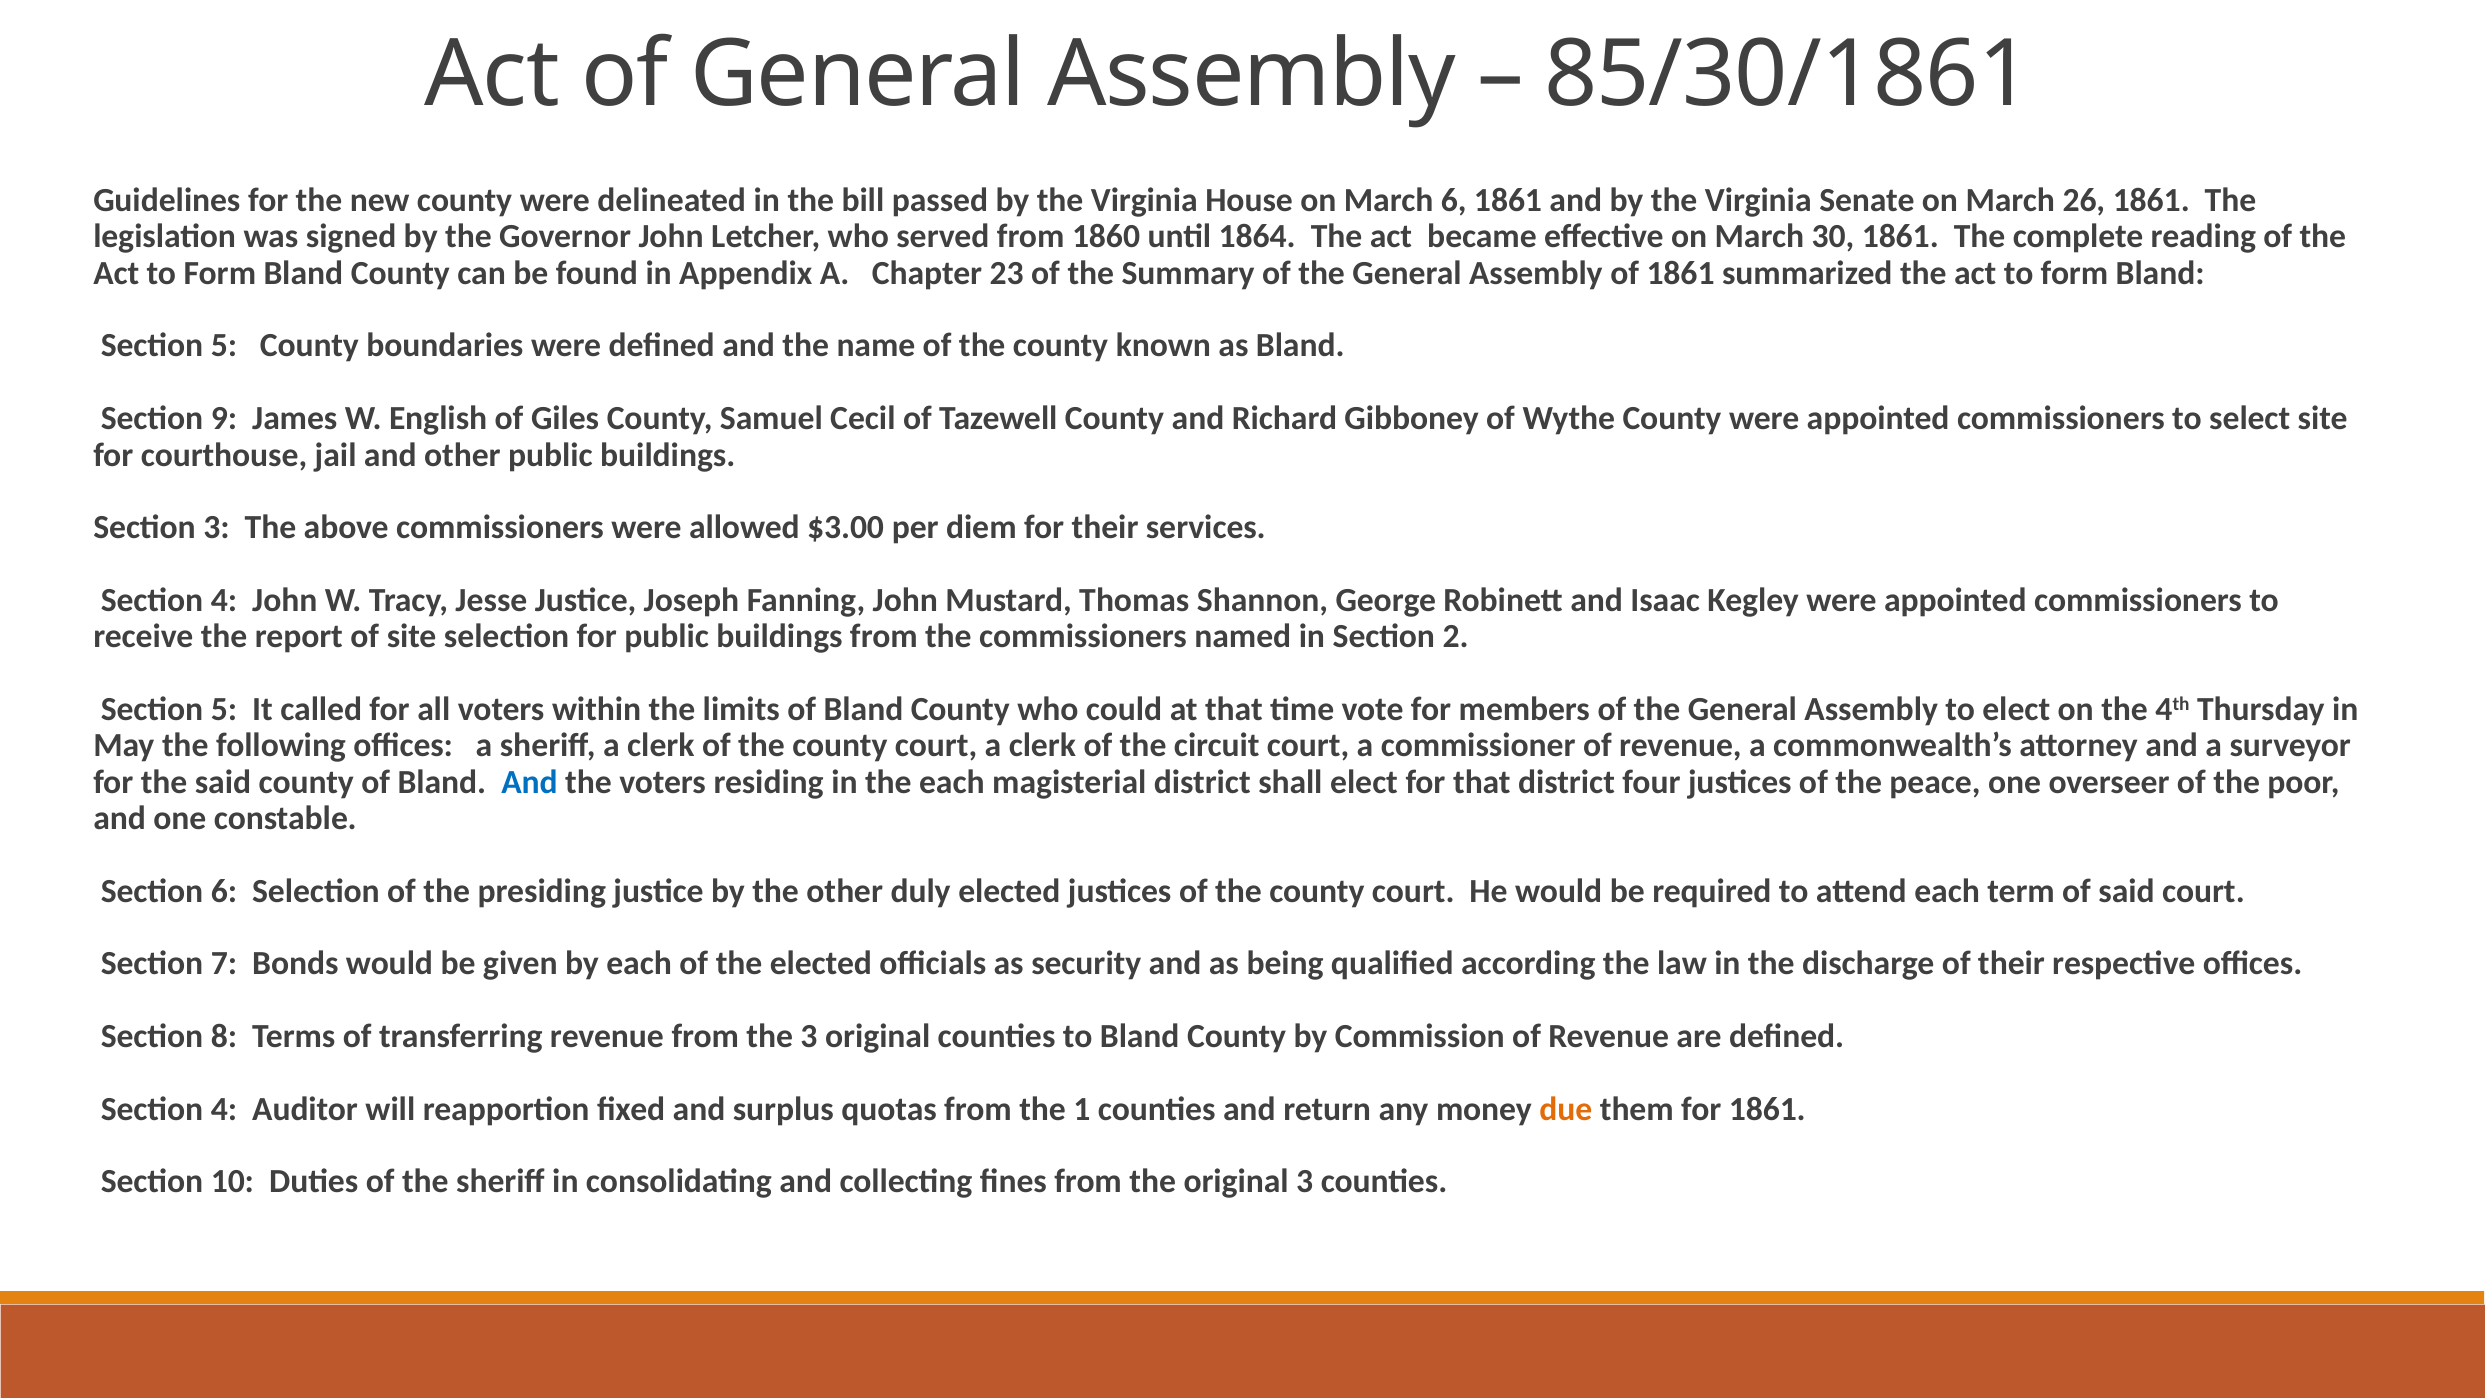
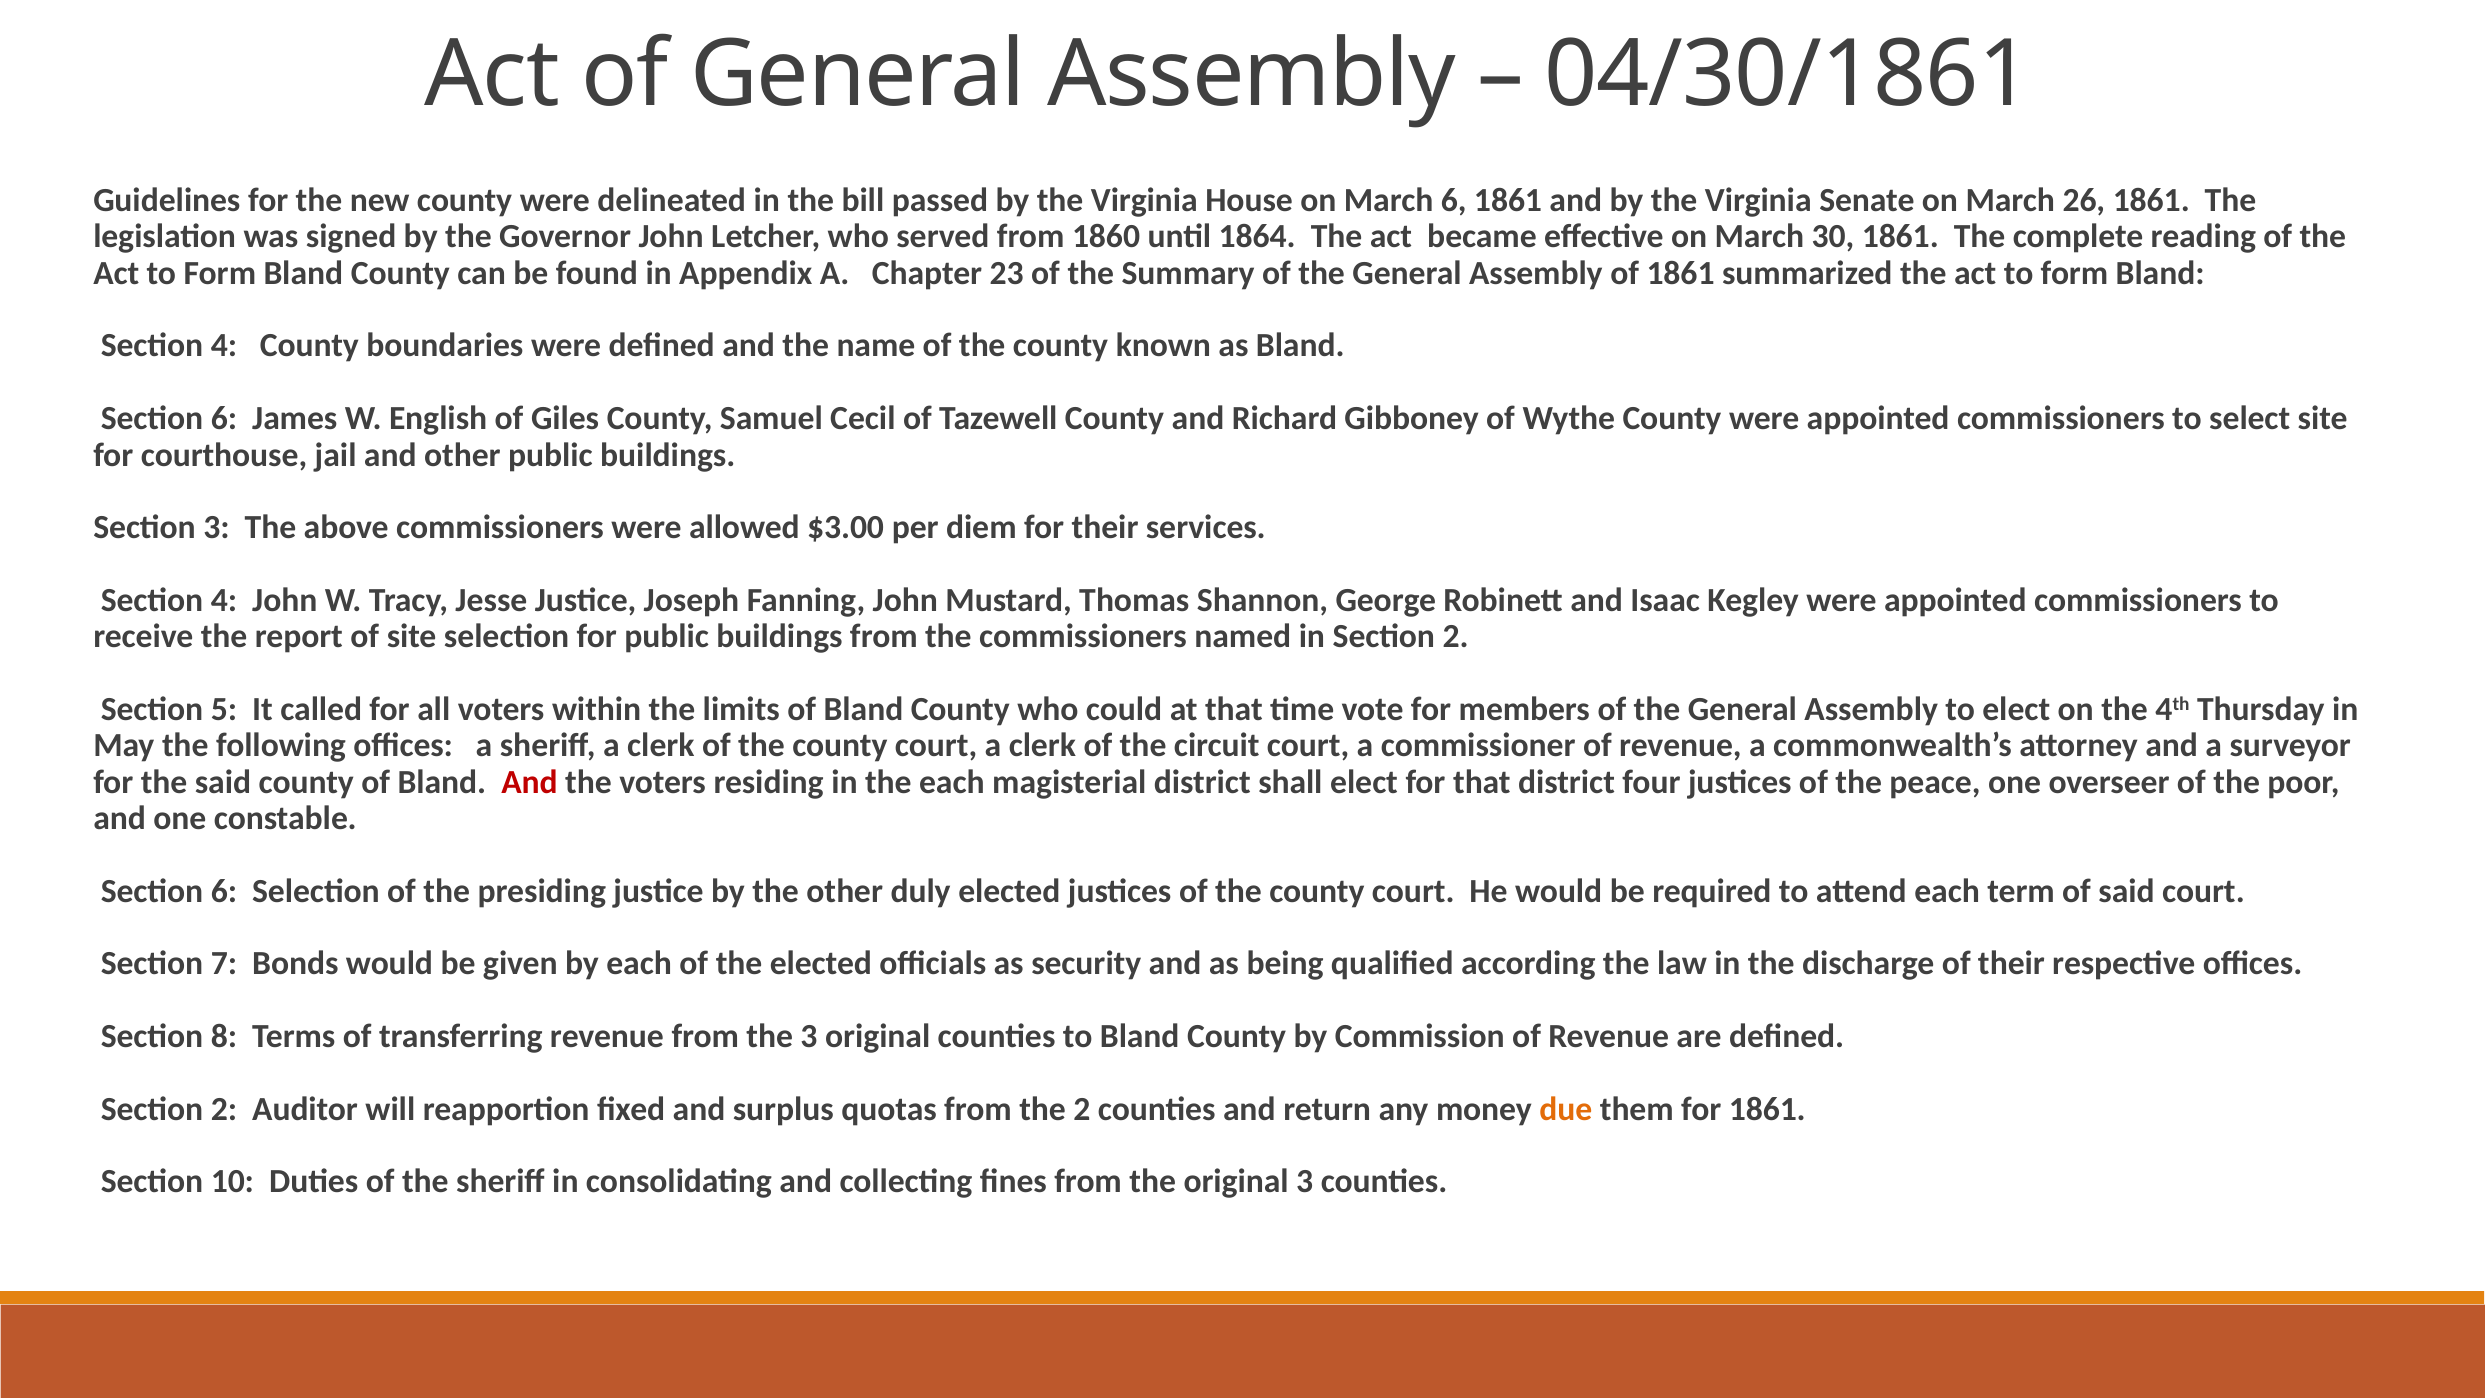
85/30/1861: 85/30/1861 -> 04/30/1861
5 at (224, 346): 5 -> 4
9 at (224, 418): 9 -> 6
And at (530, 782) colour: blue -> red
4 at (224, 1109): 4 -> 2
the 1: 1 -> 2
